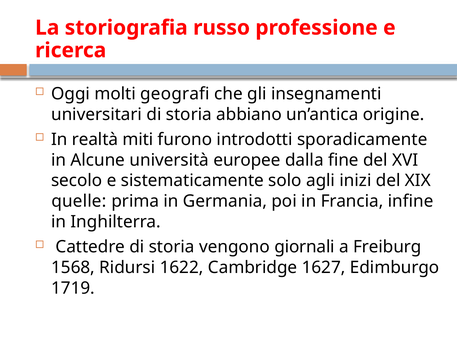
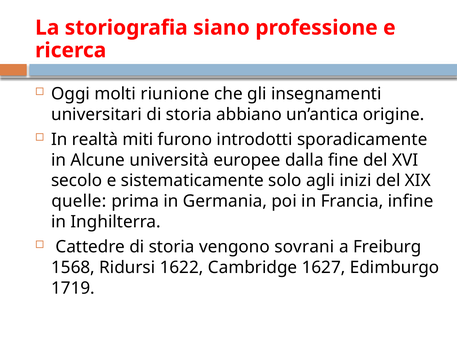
russo: russo -> siano
geografi: geografi -> riunione
giornali: giornali -> sovrani
